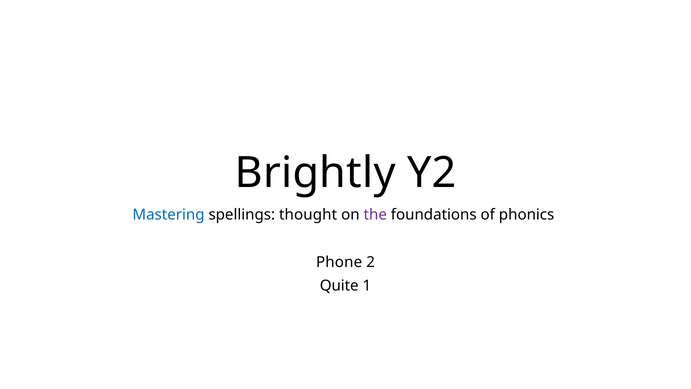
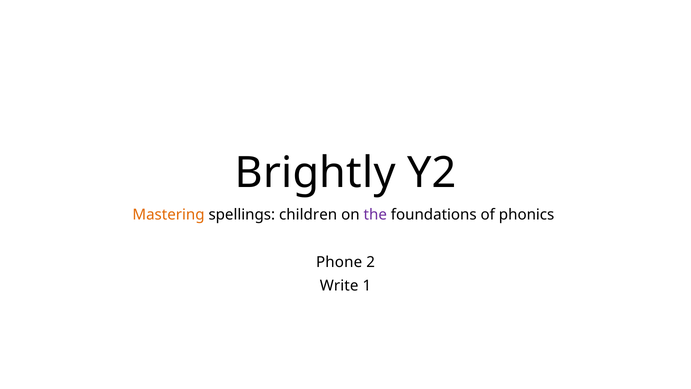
Mastering colour: blue -> orange
thought: thought -> children
Quite: Quite -> Write
